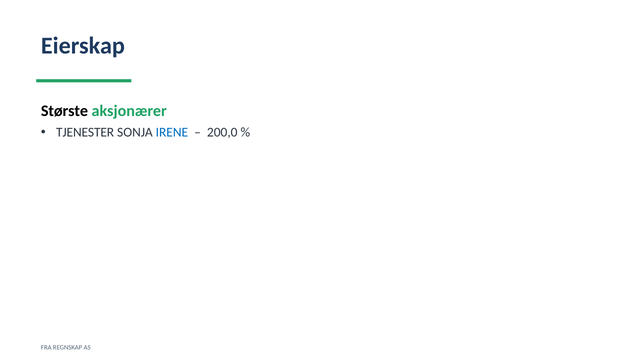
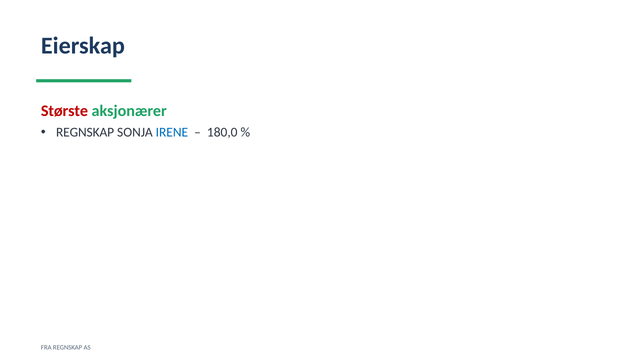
Største colour: black -> red
TJENESTER at (85, 132): TJENESTER -> REGNSKAP
200,0: 200,0 -> 180,0
